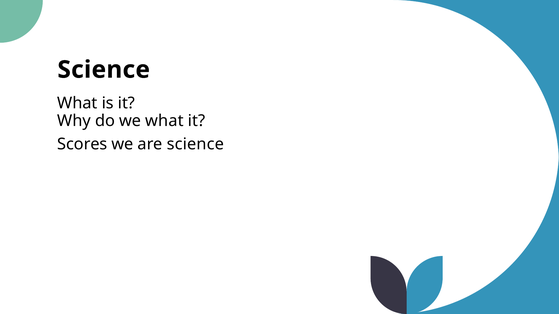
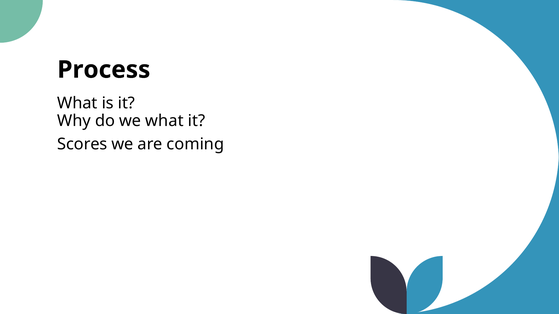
Science at (104, 70): Science -> Process
are science: science -> coming
